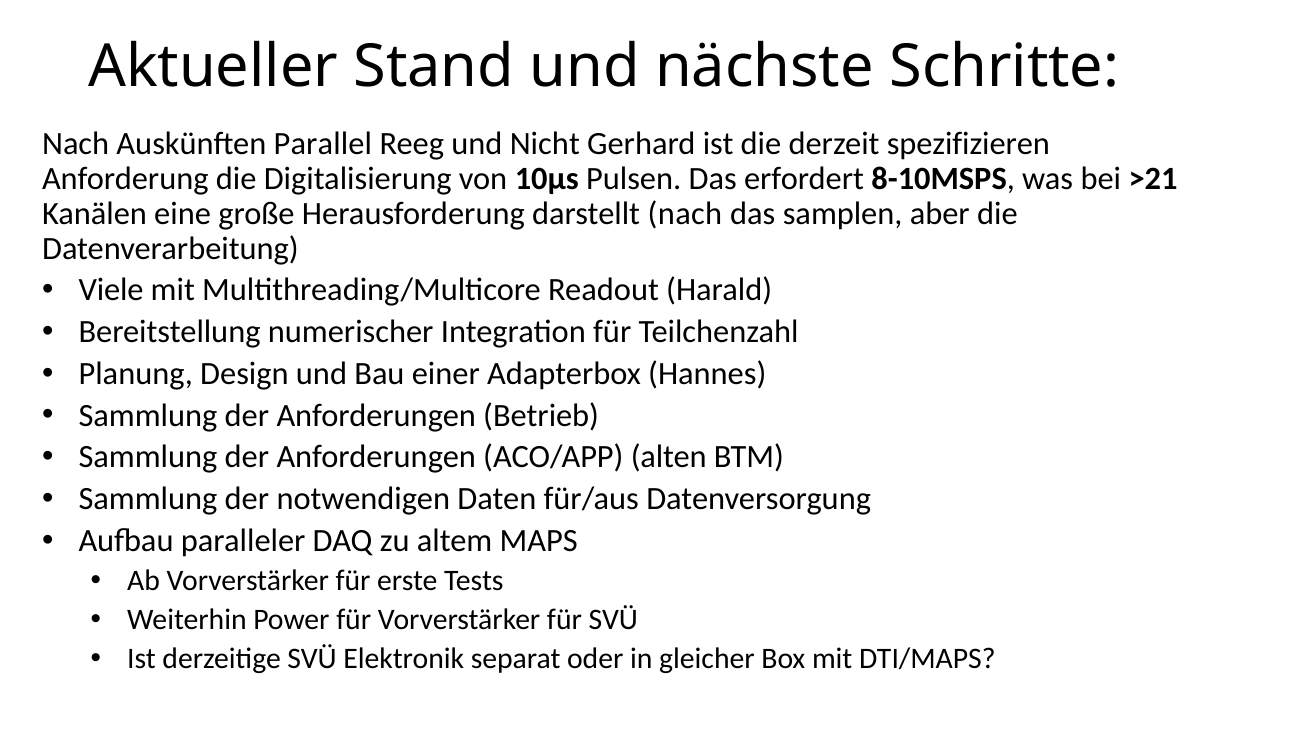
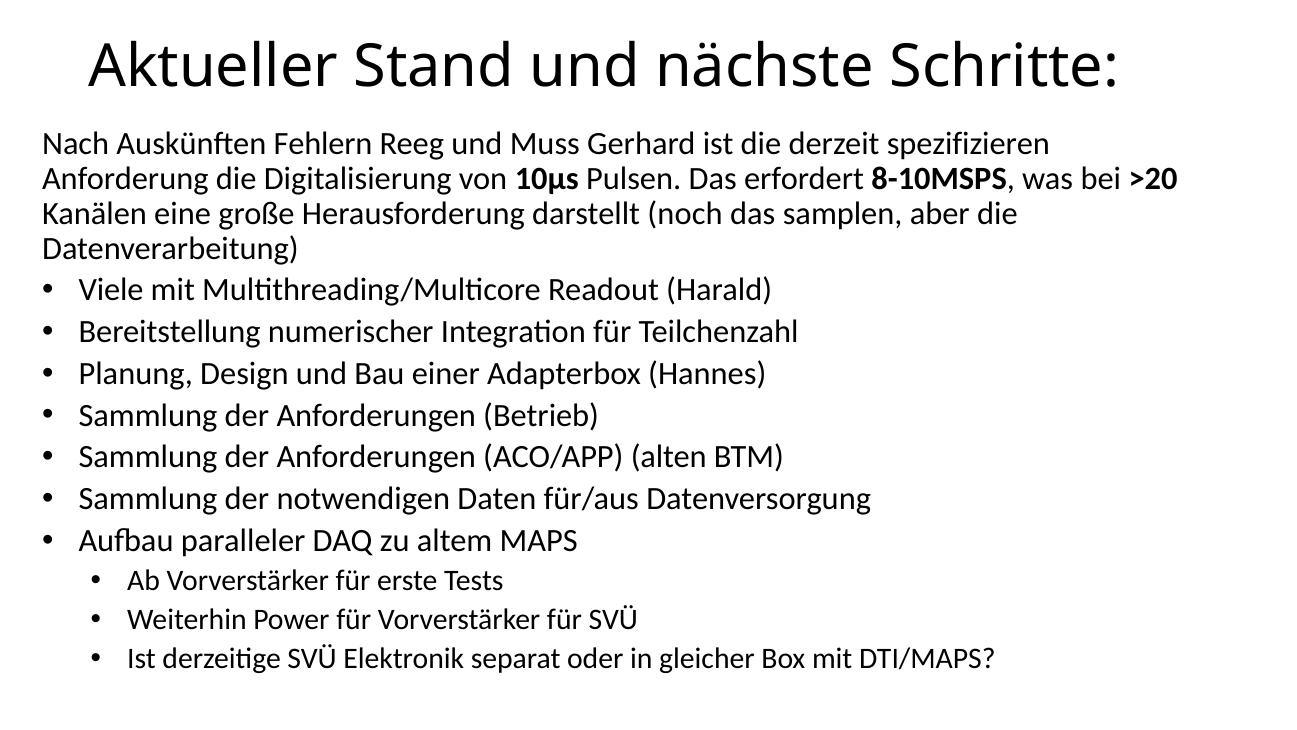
Parallel: Parallel -> Fehlern
Nicht: Nicht -> Muss
>21: >21 -> >20
darstellt nach: nach -> noch
